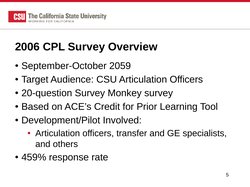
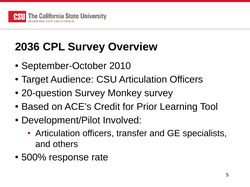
2006: 2006 -> 2036
2059: 2059 -> 2010
459%: 459% -> 500%
